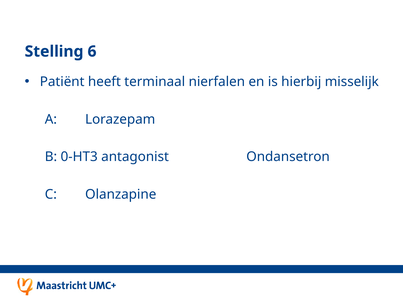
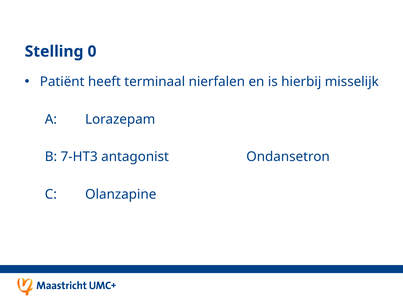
6: 6 -> 0
0-HT3: 0-HT3 -> 7-HT3
